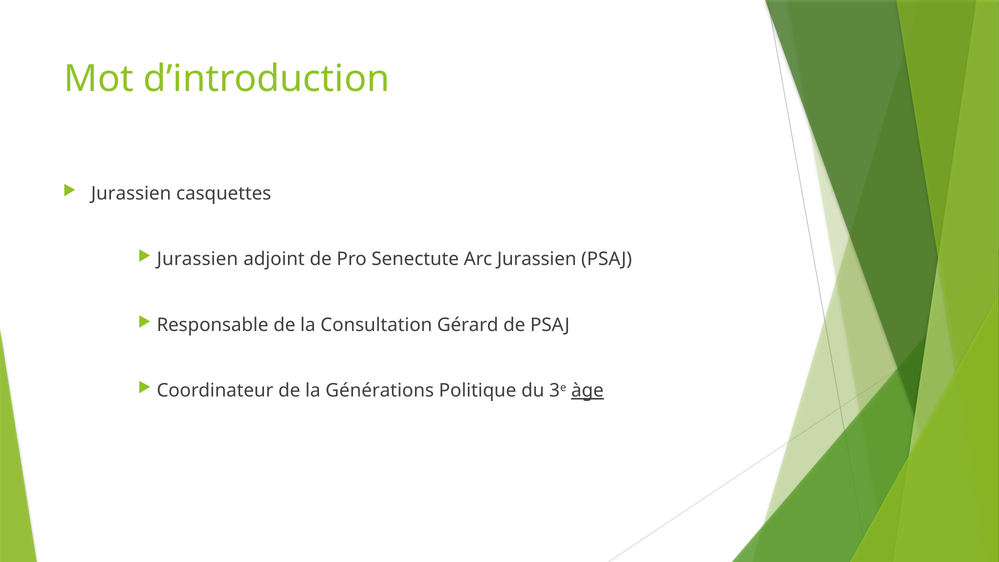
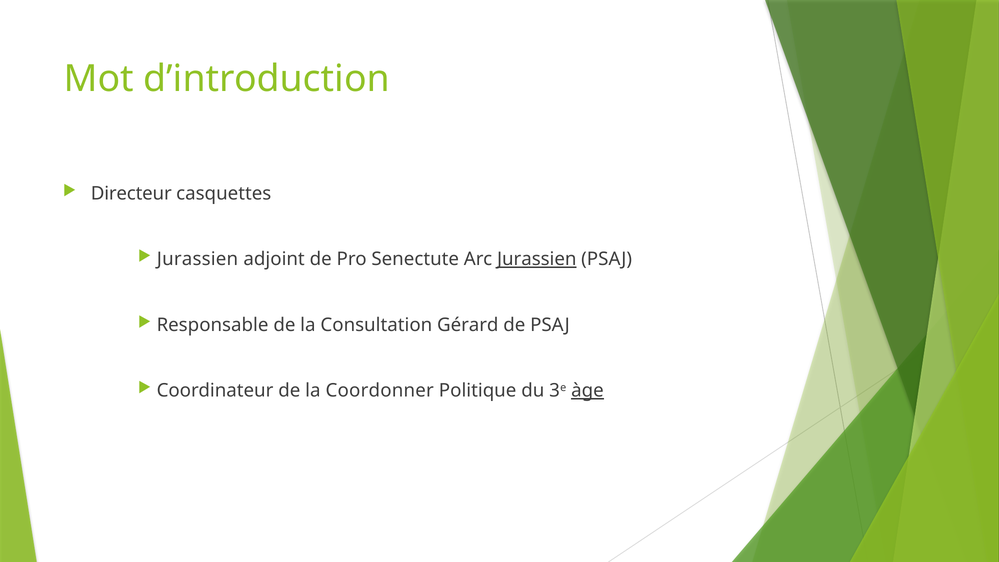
Jurassien at (131, 193): Jurassien -> Directeur
Jurassien at (537, 259) underline: none -> present
Générations: Générations -> Coordonner
